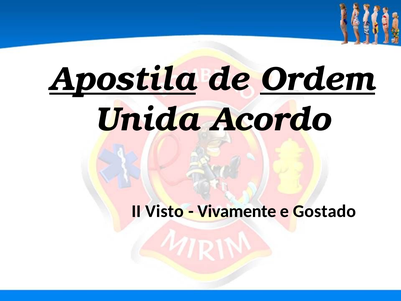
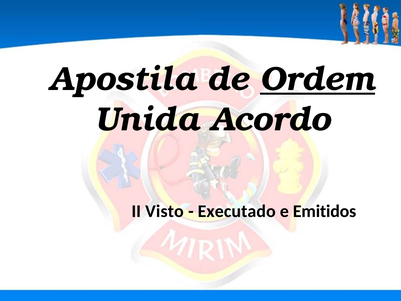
Apostila underline: present -> none
Vivamente: Vivamente -> Executado
Gostado: Gostado -> Emitidos
